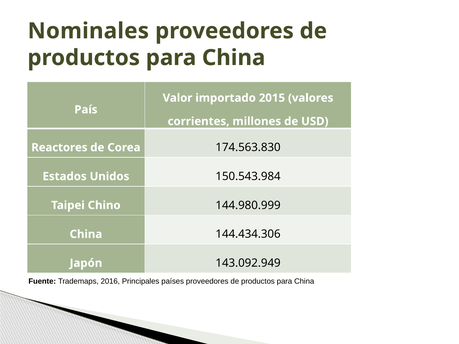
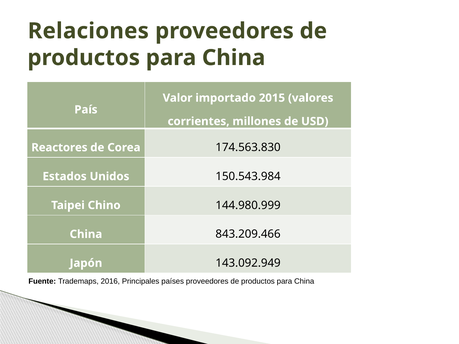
Nominales: Nominales -> Relaciones
144.434.306: 144.434.306 -> 843.209.466
